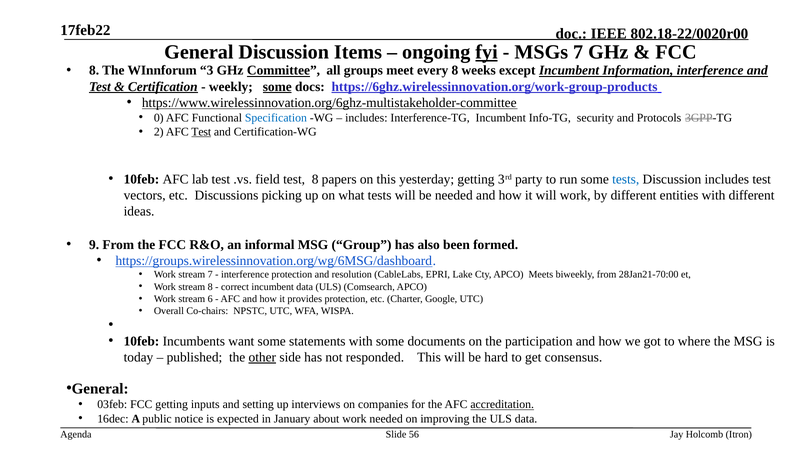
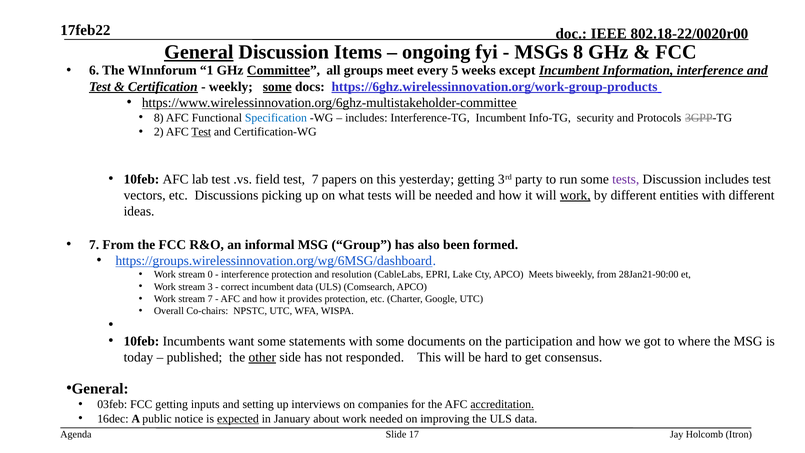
General at (199, 52) underline: none -> present
fyi underline: present -> none
MSGs 7: 7 -> 8
8 at (94, 71): 8 -> 6
3: 3 -> 1
every 8: 8 -> 5
0 at (159, 118): 0 -> 8
test 8: 8 -> 7
tests at (626, 179) colour: blue -> purple
work at (575, 195) underline: none -> present
9 at (94, 245): 9 -> 7
stream 7: 7 -> 0
28Jan21-70:00: 28Jan21-70:00 -> 28Jan21-90:00
stream 8: 8 -> 3
stream 6: 6 -> 7
expected underline: none -> present
56: 56 -> 17
